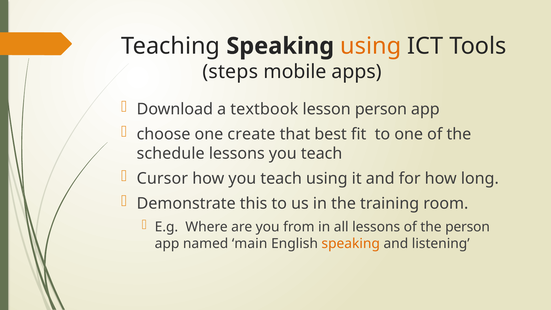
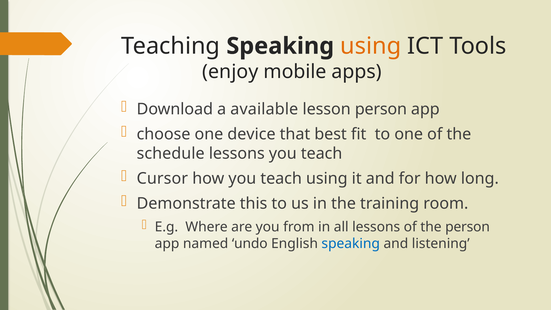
steps: steps -> enjoy
textbook: textbook -> available
create: create -> device
main: main -> undo
speaking at (351, 243) colour: orange -> blue
